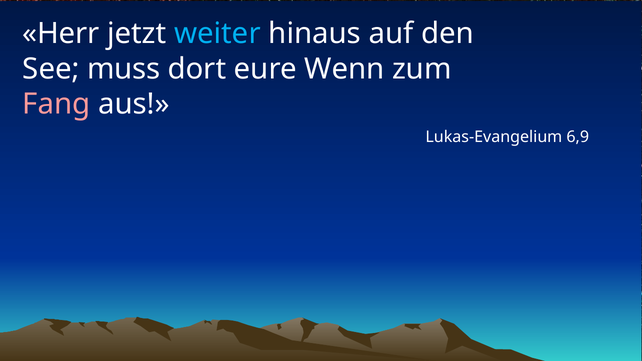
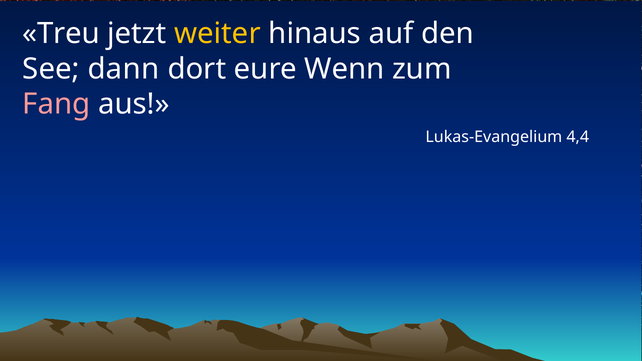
Herr: Herr -> Treu
weiter colour: light blue -> yellow
muss: muss -> dann
6,9: 6,9 -> 4,4
